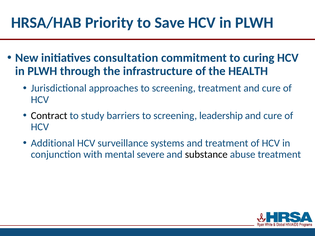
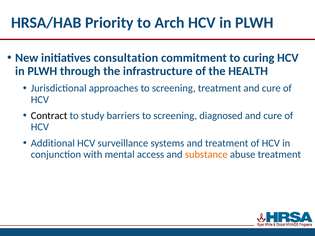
Save: Save -> Arch
leadership: leadership -> diagnosed
severe: severe -> access
substance colour: black -> orange
